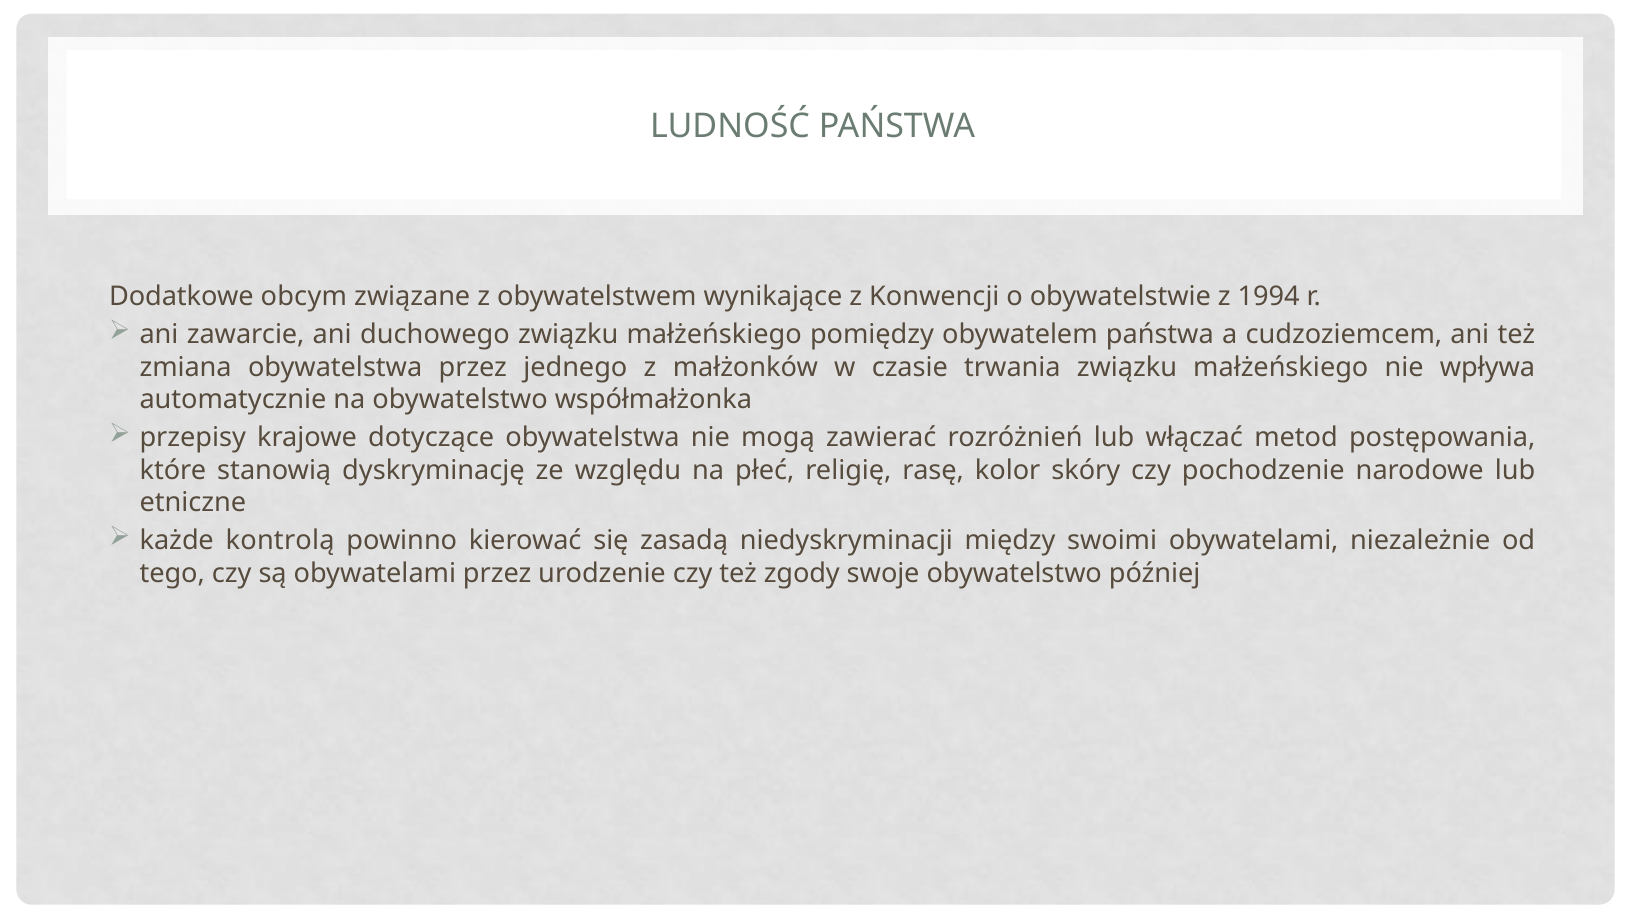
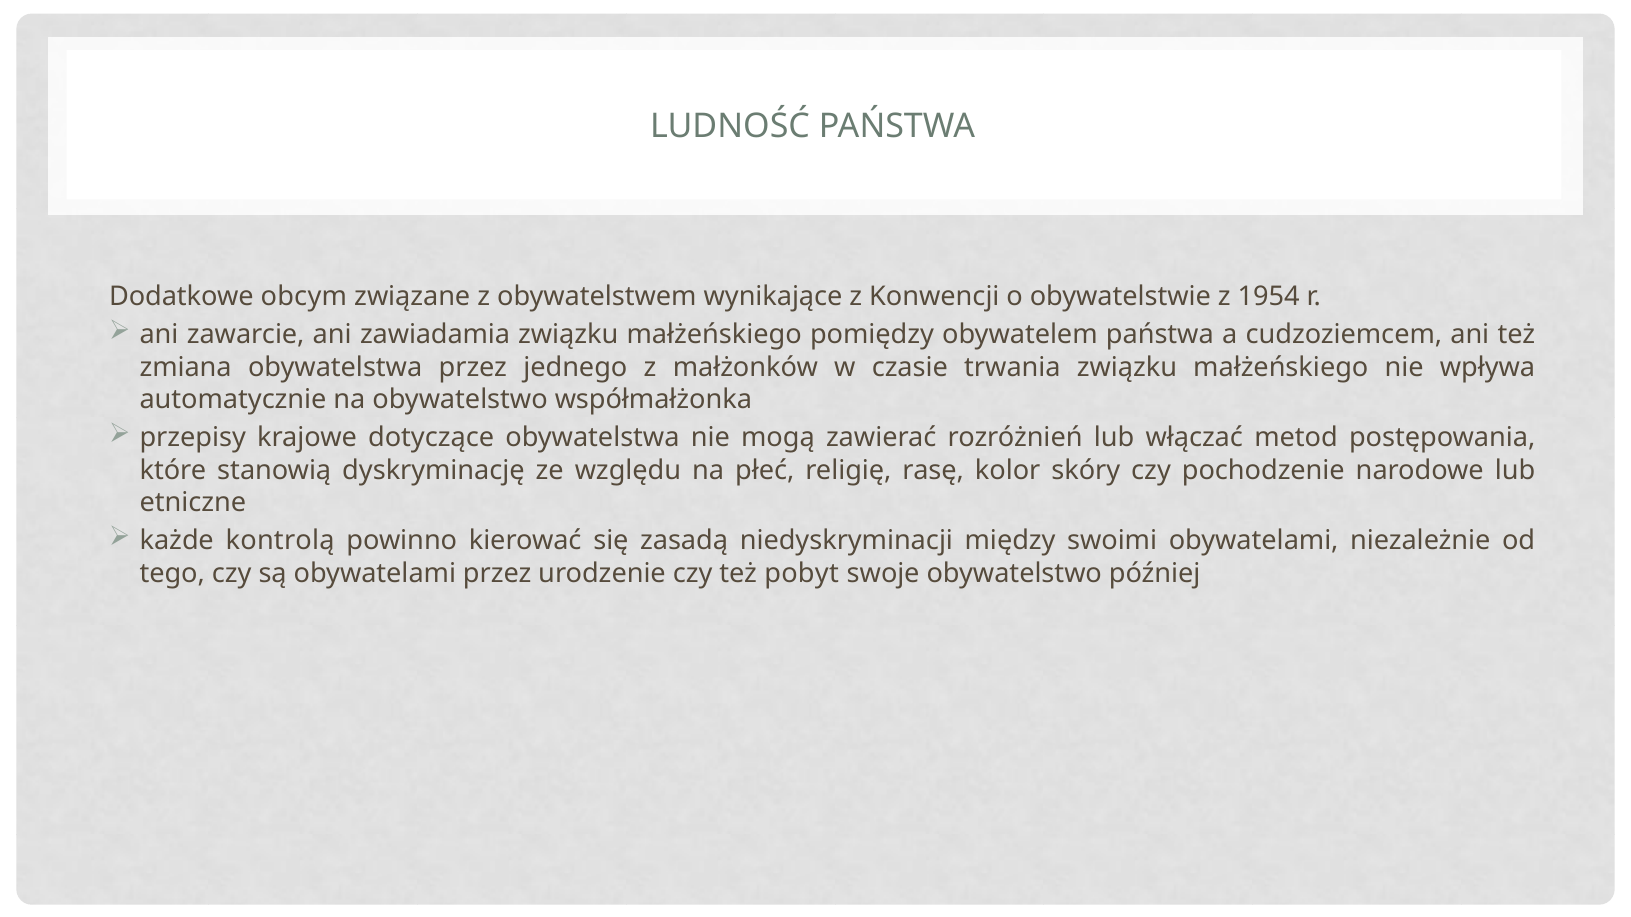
1994: 1994 -> 1954
duchowego: duchowego -> zawiadamia
zgody: zgody -> pobyt
